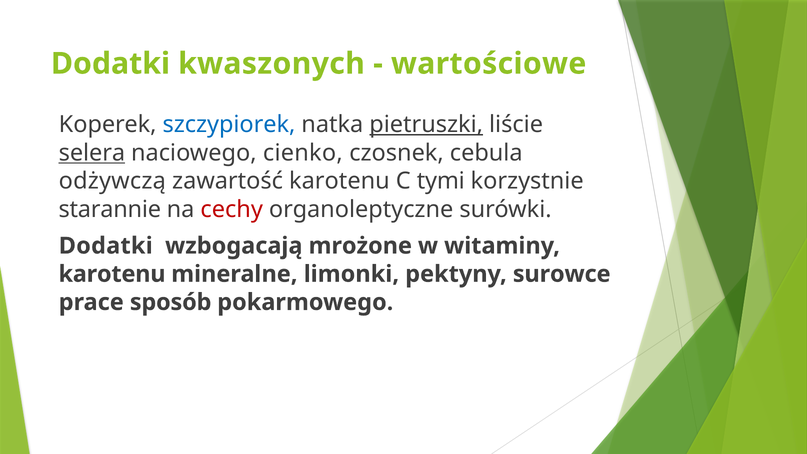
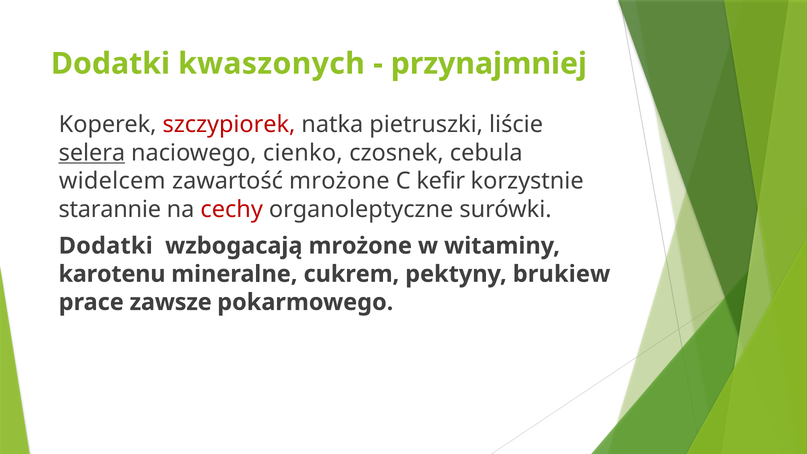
wartościowe: wartościowe -> przynajmniej
szczypiorek colour: blue -> red
pietruszki underline: present -> none
odżywczą: odżywczą -> widelcem
zawartość karotenu: karotenu -> mrożone
tymi: tymi -> kefir
limonki: limonki -> cukrem
surowce: surowce -> brukiew
sposób: sposób -> zawsze
